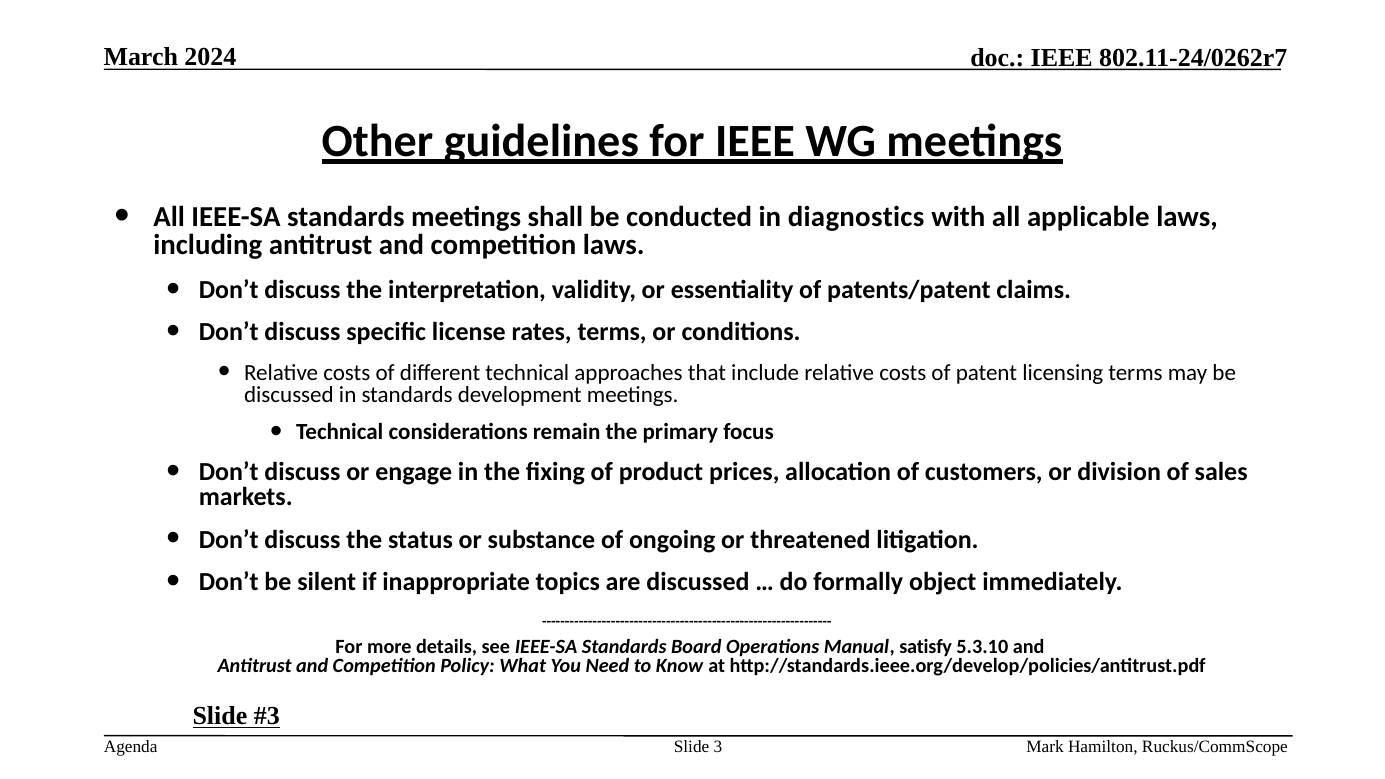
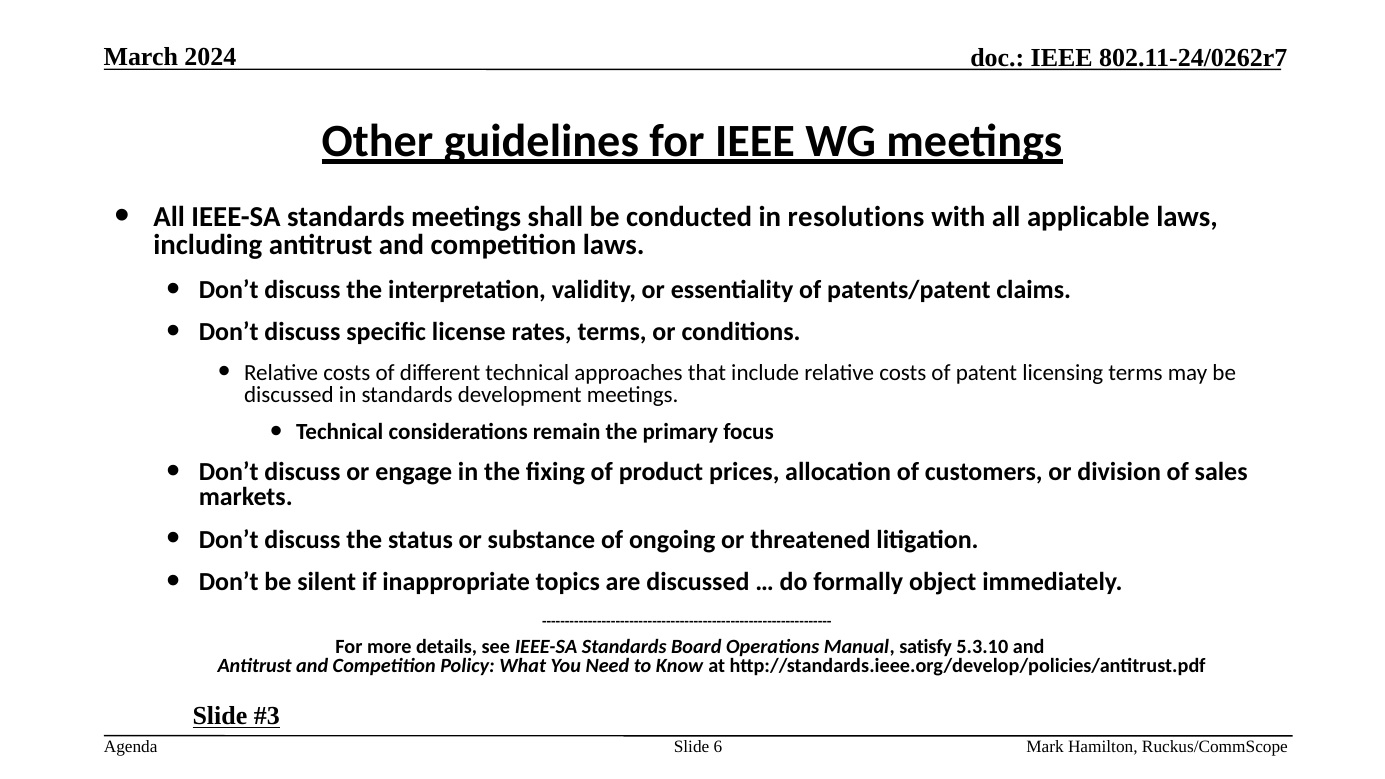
diagnostics: diagnostics -> resolutions
3: 3 -> 6
